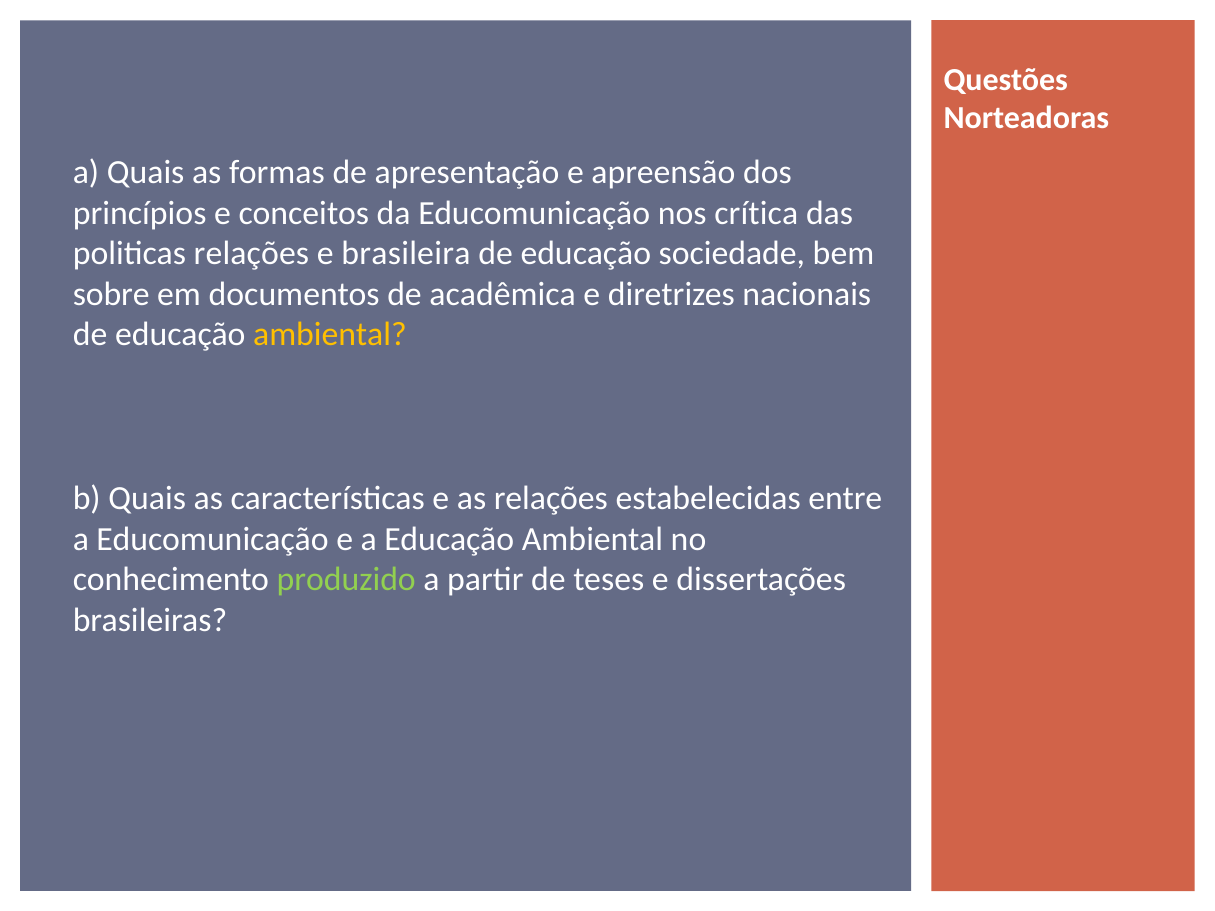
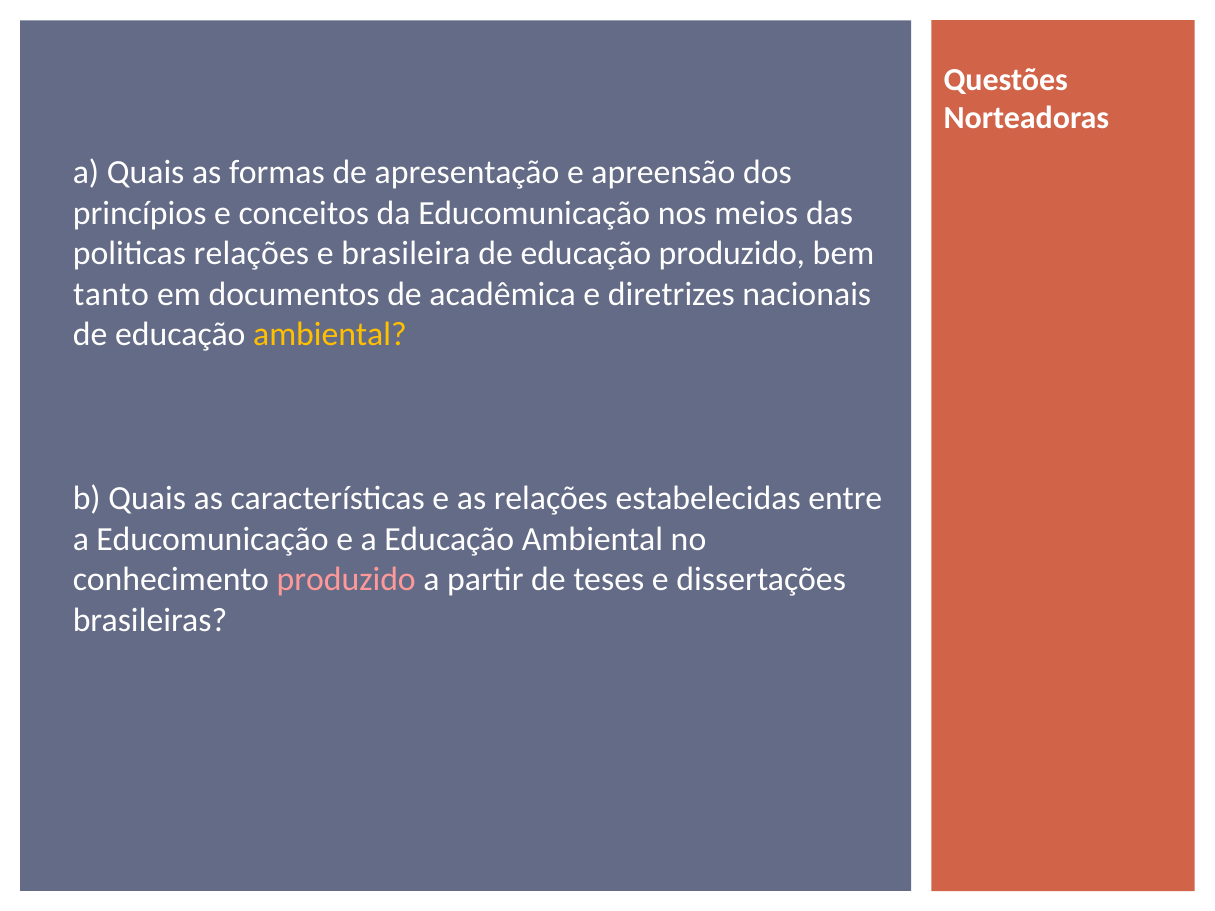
crítica: crítica -> meios
educação sociedade: sociedade -> produzido
sobre: sobre -> tanto
produzido at (346, 580) colour: light green -> pink
